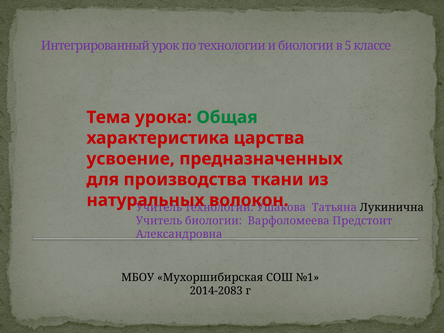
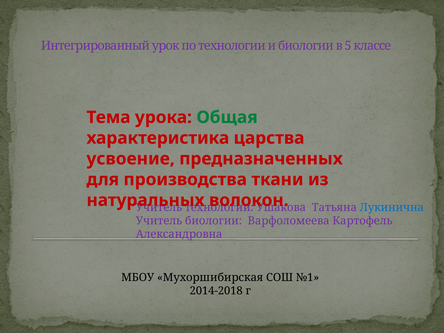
Лукинична colour: black -> blue
Предстоит: Предстоит -> Картофель
2014-2083: 2014-2083 -> 2014-2018
